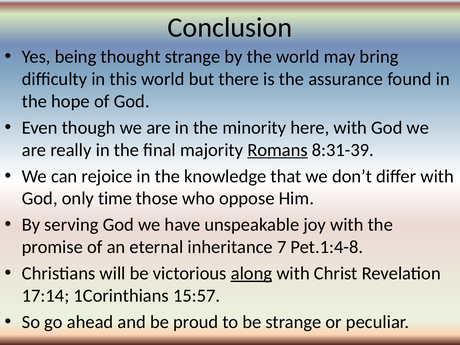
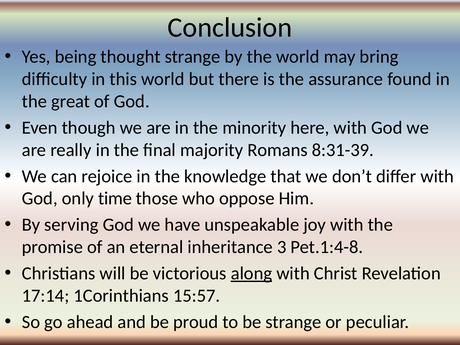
hope: hope -> great
Romans underline: present -> none
7: 7 -> 3
